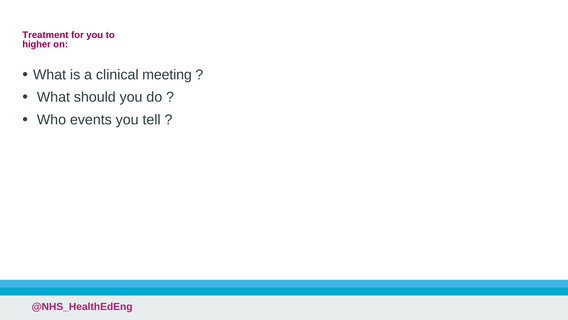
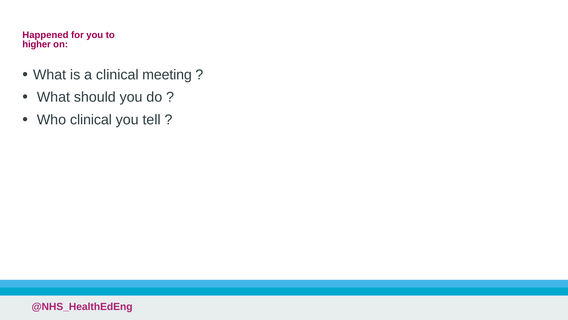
Treatment: Treatment -> Happened
Who events: events -> clinical
